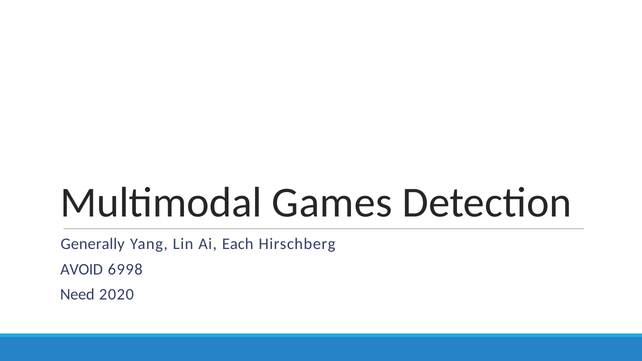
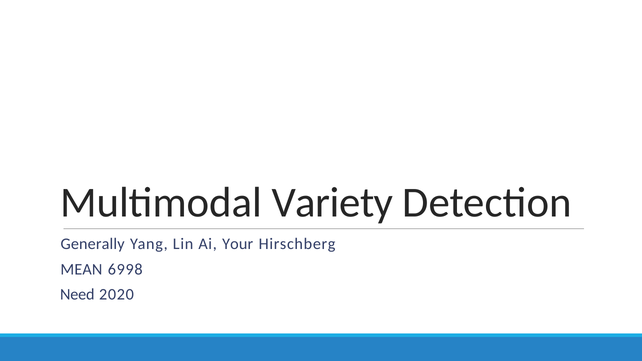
Games: Games -> Variety
Each: Each -> Your
AVOID: AVOID -> MEAN
